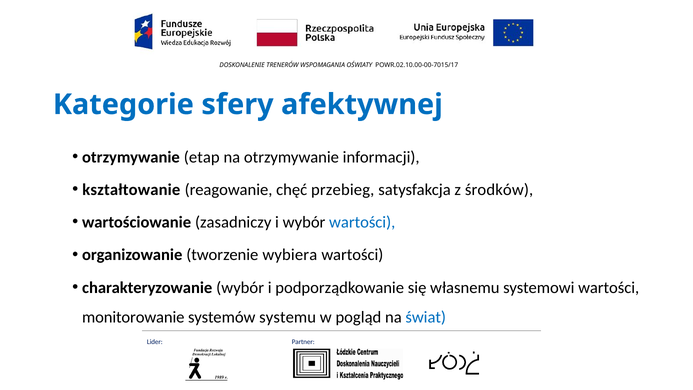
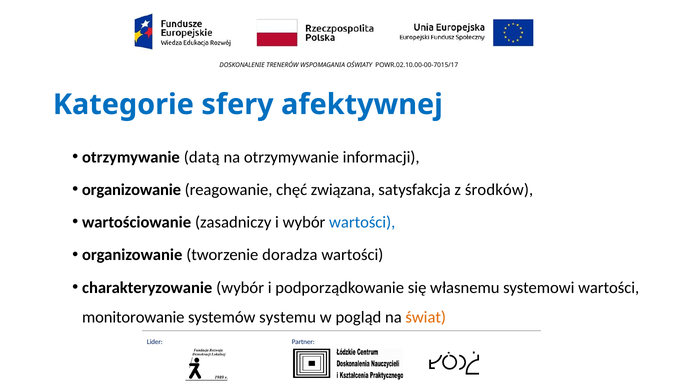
etap: etap -> datą
kształtowanie at (131, 190): kształtowanie -> organizowanie
przebieg: przebieg -> związana
wybiera: wybiera -> doradza
świat colour: blue -> orange
